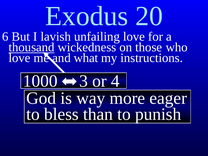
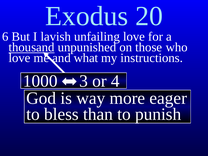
wickedness: wickedness -> unpunished
